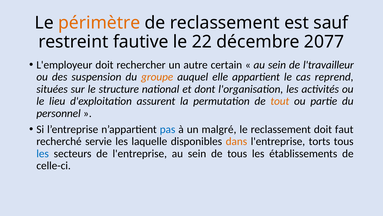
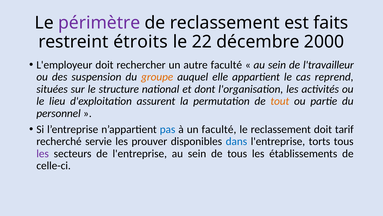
périmètre colour: orange -> purple
sauf: sauf -> faits
fautive: fautive -> étroits
2077: 2077 -> 2000
autre certain: certain -> faculté
un malgré: malgré -> faculté
faut: faut -> tarif
laquelle: laquelle -> prouver
dans colour: orange -> blue
les at (43, 153) colour: blue -> purple
